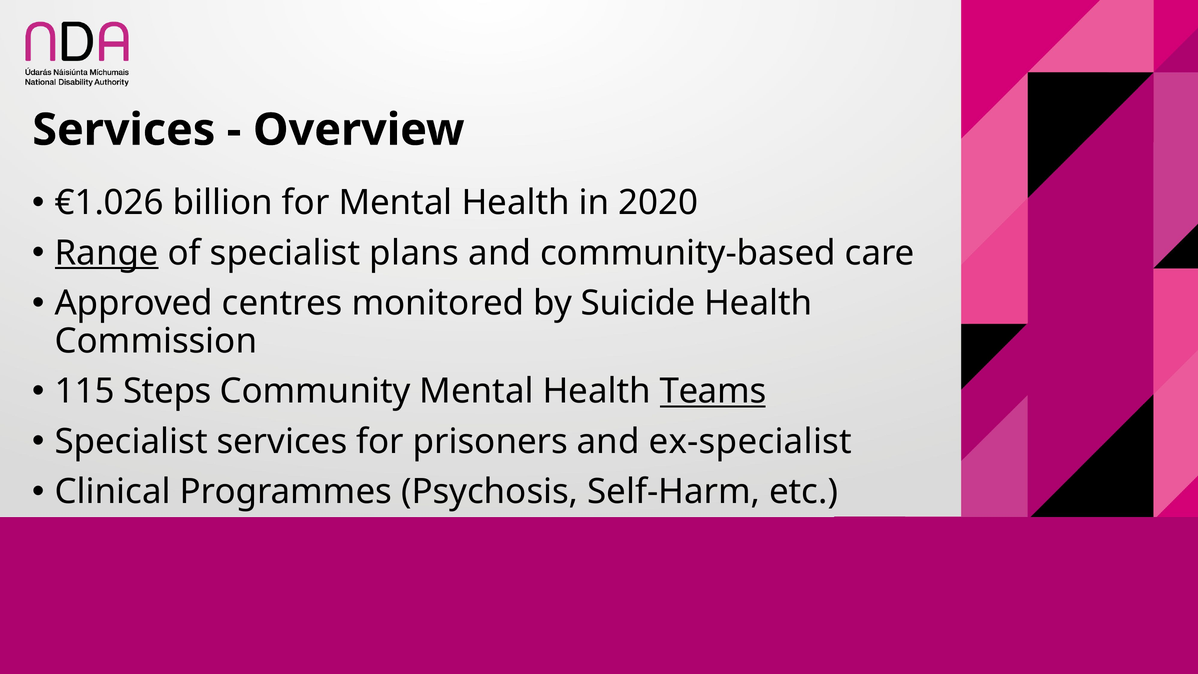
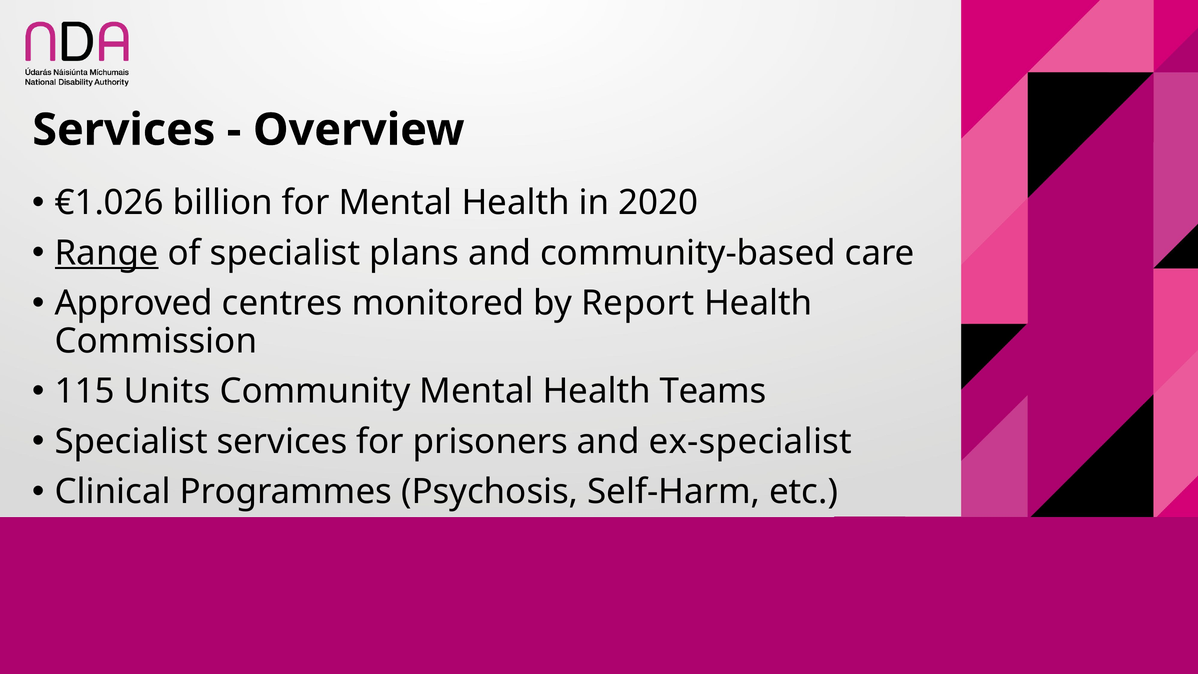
Suicide: Suicide -> Report
Steps: Steps -> Units
Teams underline: present -> none
